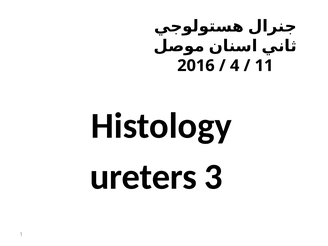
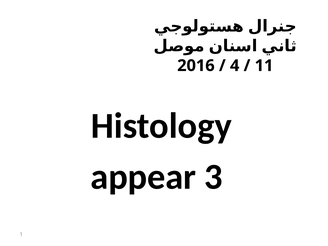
ureters: ureters -> appear
